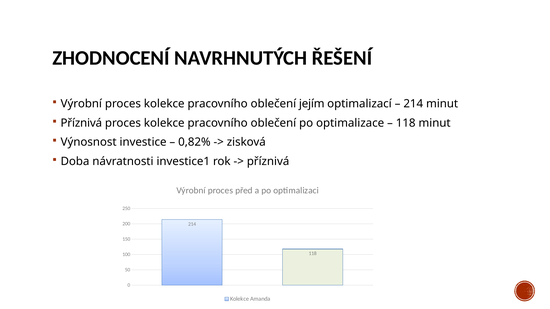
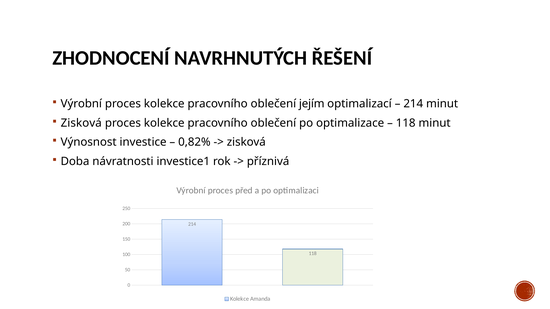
Příznivá at (81, 123): Příznivá -> Zisková
